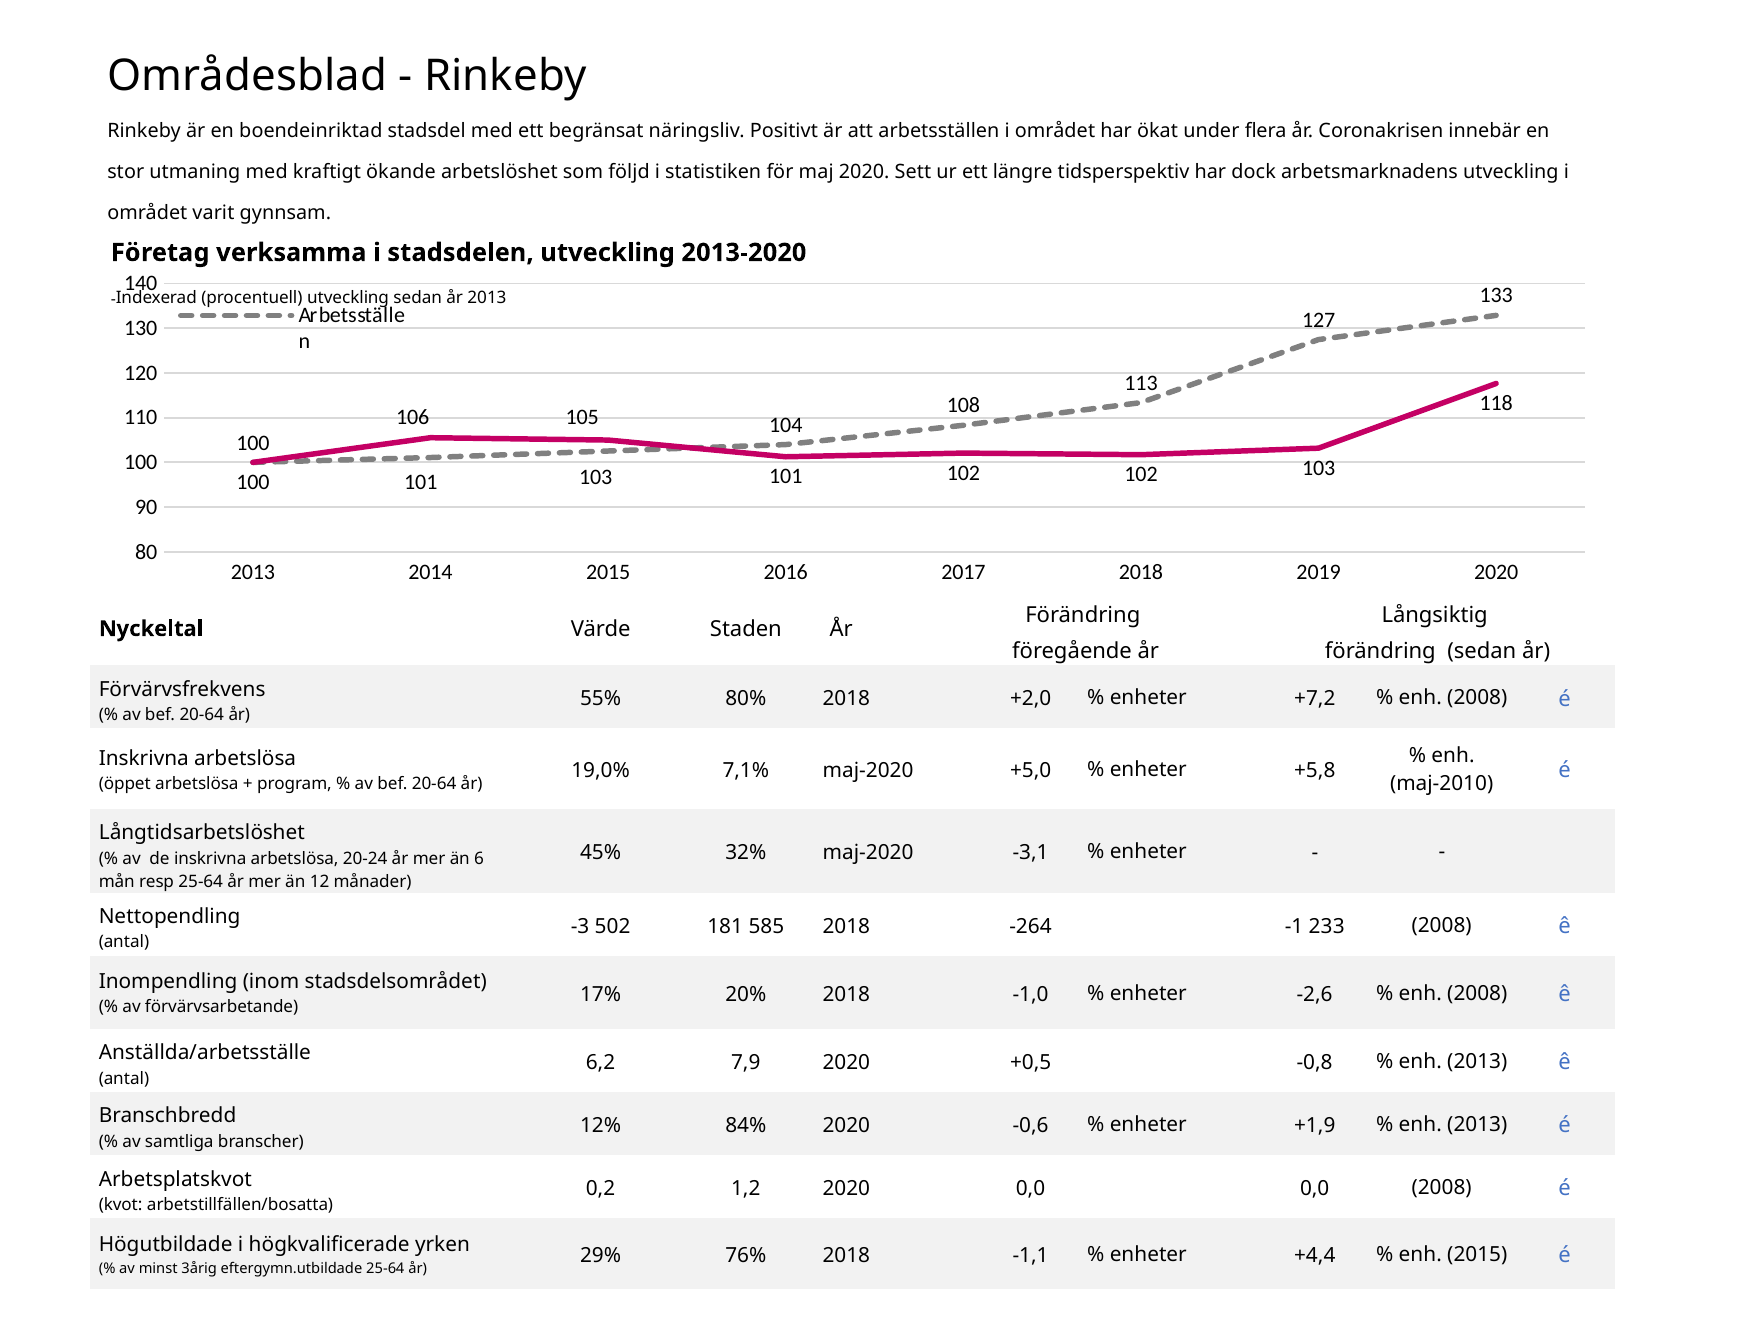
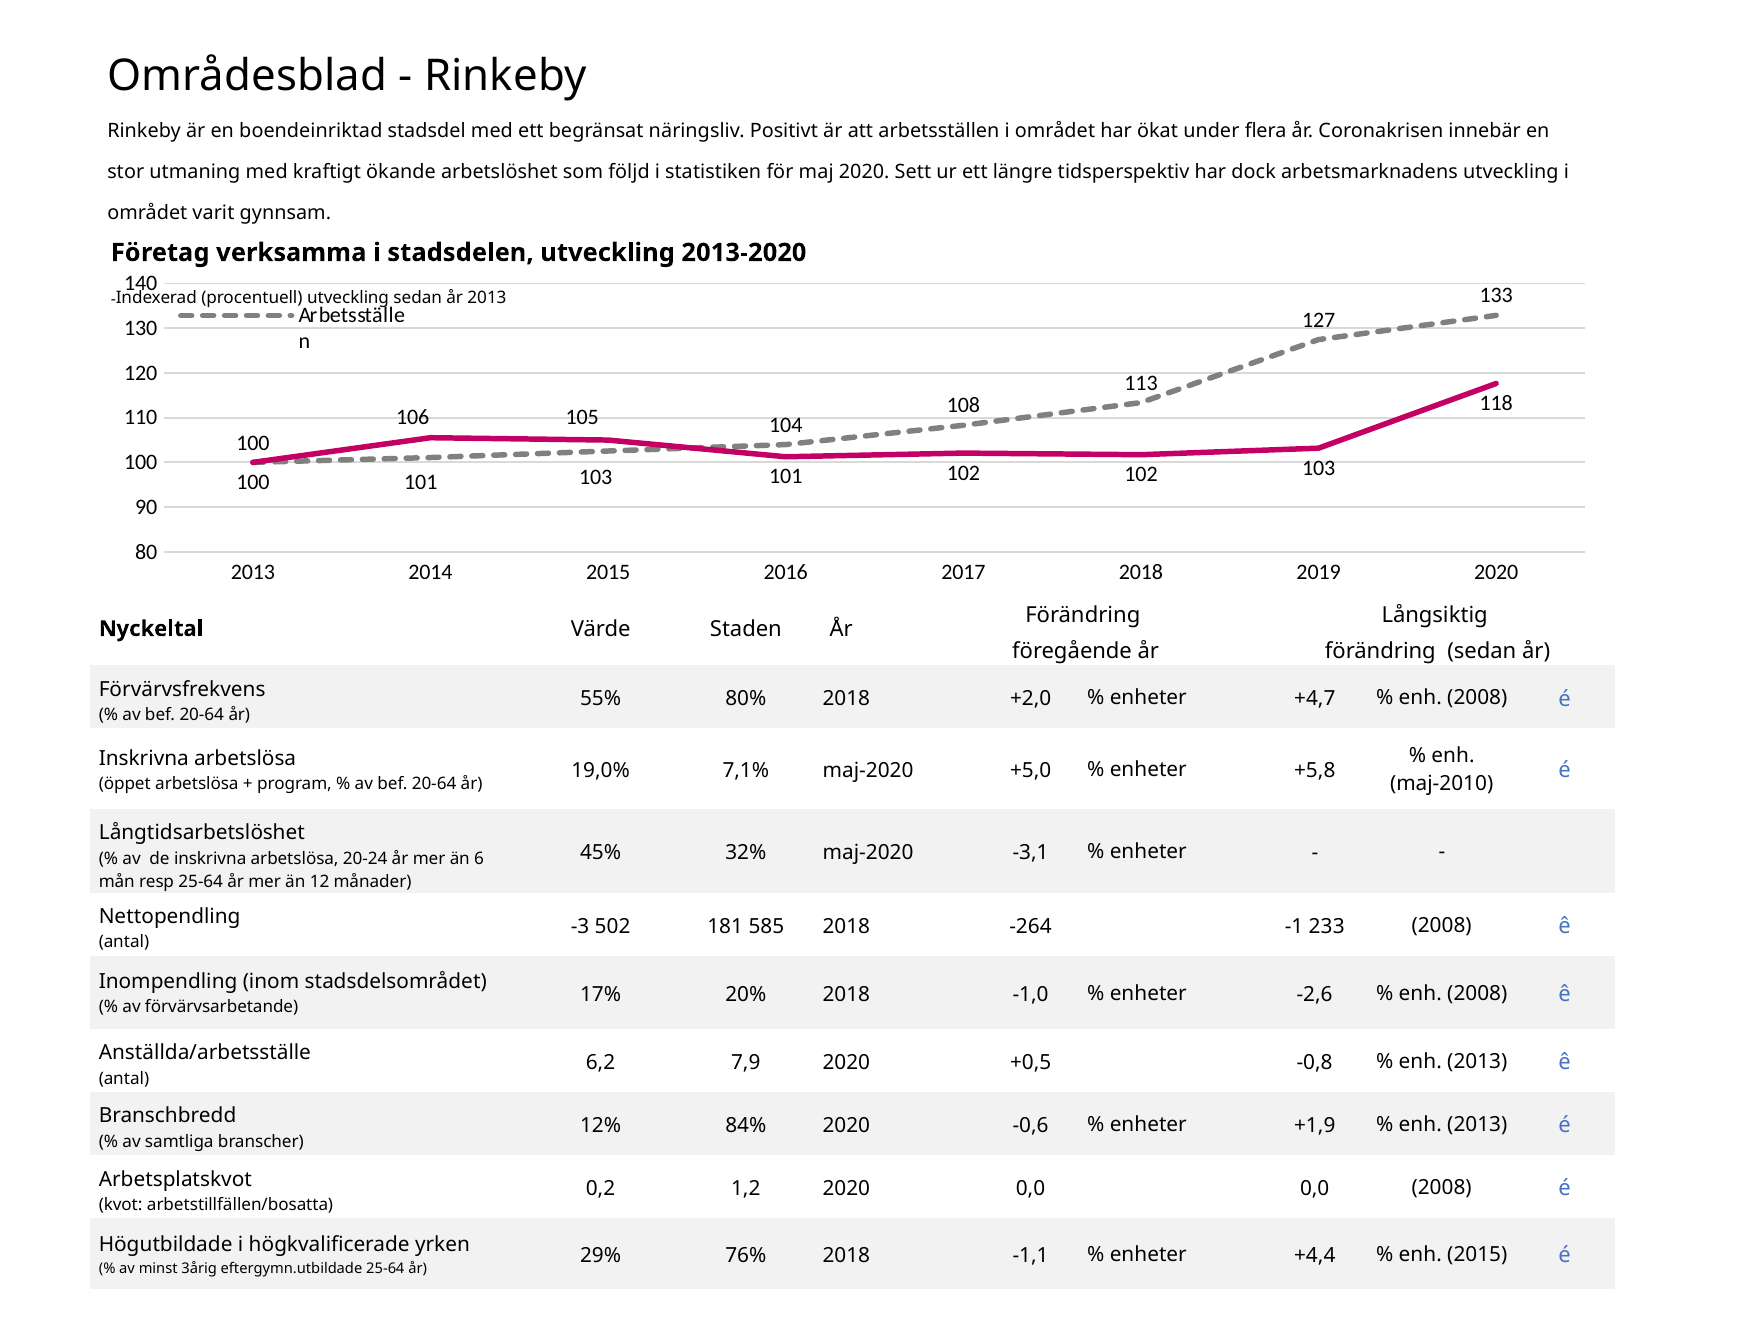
+7,2: +7,2 -> +4,7
